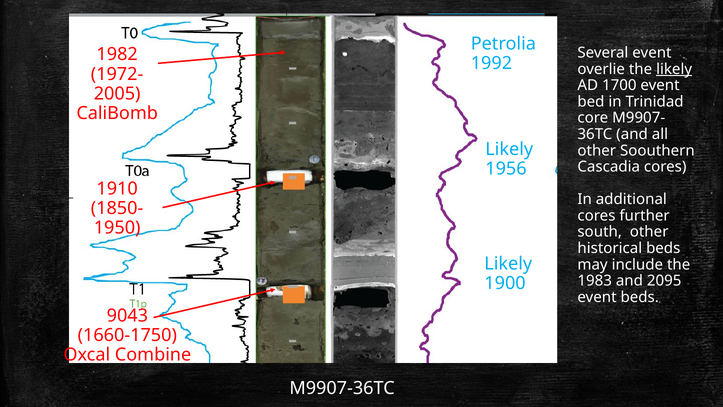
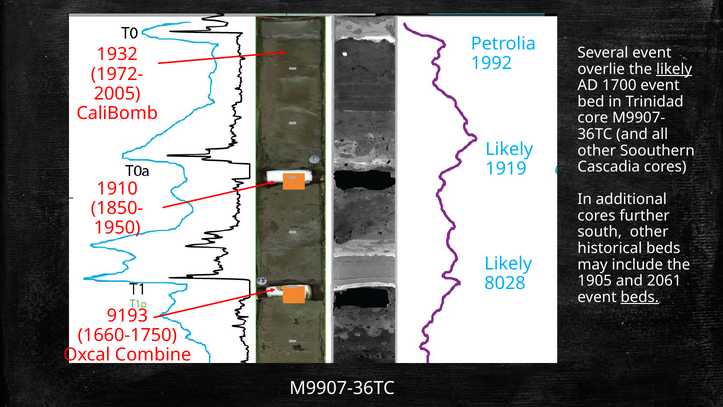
1982: 1982 -> 1932
1956: 1956 -> 1919
1983: 1983 -> 1905
2095: 2095 -> 2061
1900: 1900 -> 8028
beds at (640, 297) underline: none -> present
9043: 9043 -> 9193
